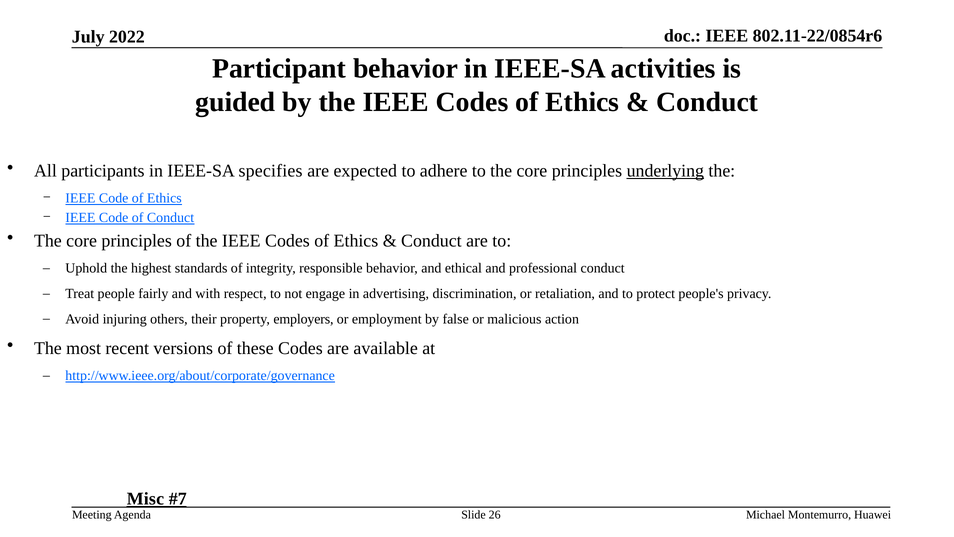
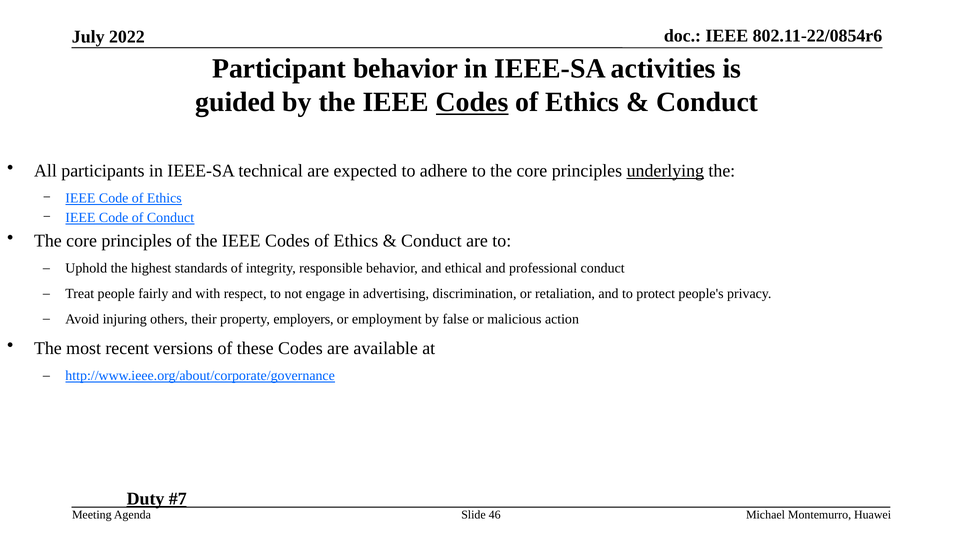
Codes at (472, 102) underline: none -> present
specifies: specifies -> technical
Misc: Misc -> Duty
26: 26 -> 46
